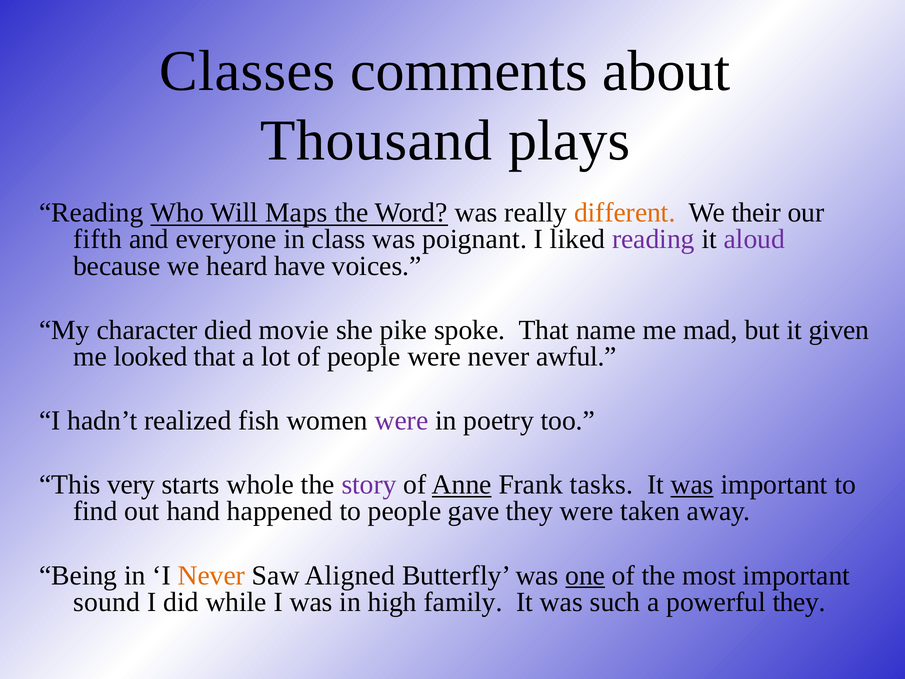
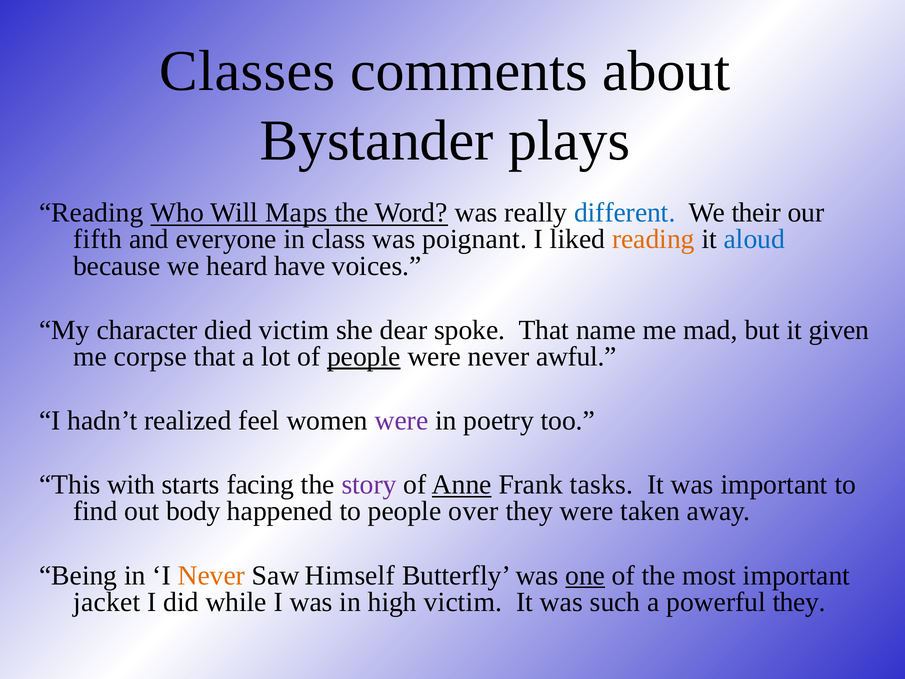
Thousand: Thousand -> Bystander
different colour: orange -> blue
reading at (653, 239) colour: purple -> orange
aloud colour: purple -> blue
died movie: movie -> victim
pike: pike -> dear
looked: looked -> corpse
people at (364, 356) underline: none -> present
fish: fish -> feel
very: very -> with
whole: whole -> facing
was at (692, 485) underline: present -> none
hand: hand -> body
gave: gave -> over
Aligned: Aligned -> Himself
sound: sound -> jacket
high family: family -> victim
